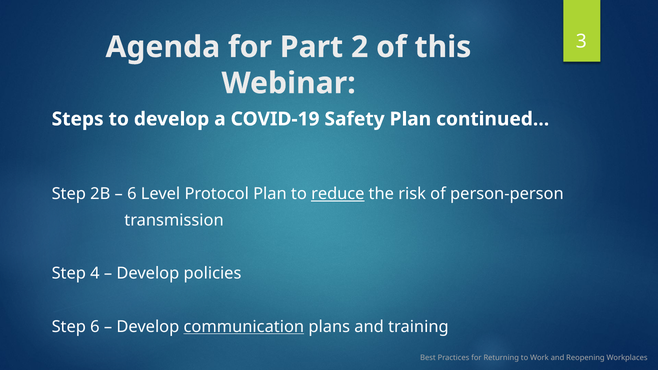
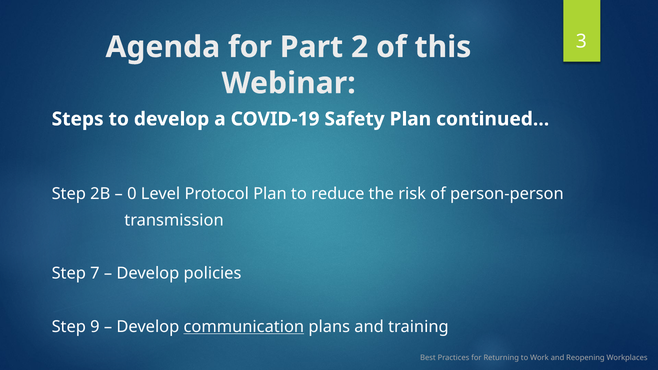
6 at (132, 194): 6 -> 0
reduce underline: present -> none
4: 4 -> 7
Step 6: 6 -> 9
